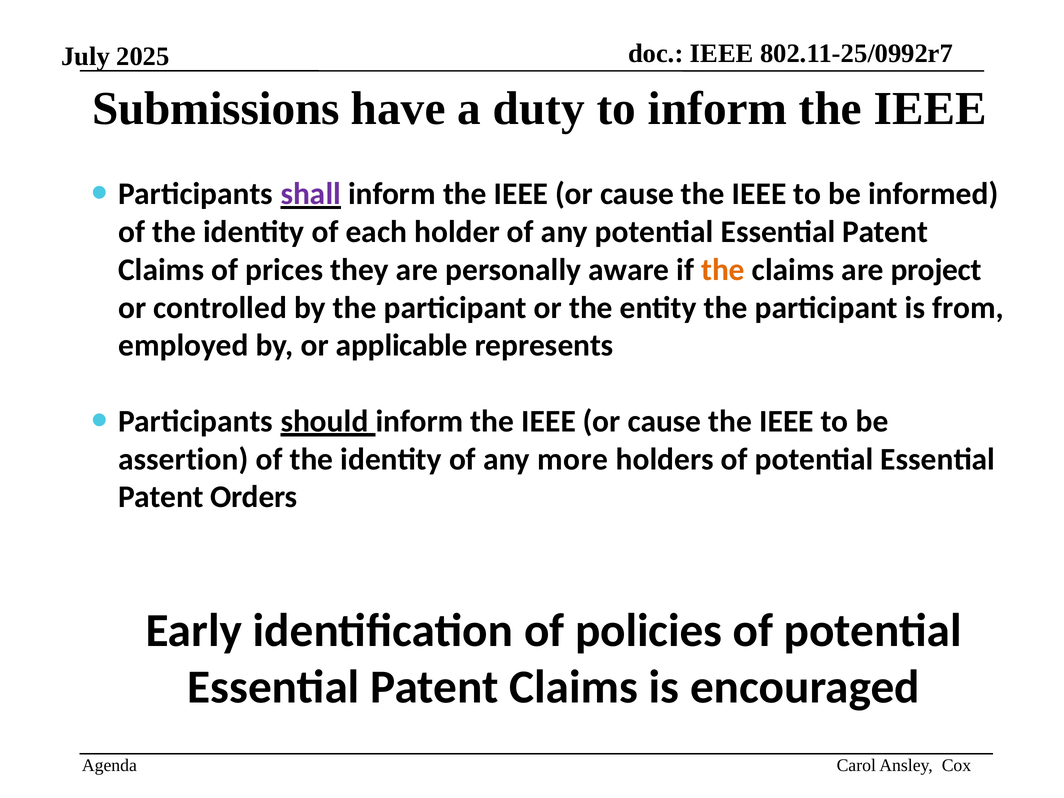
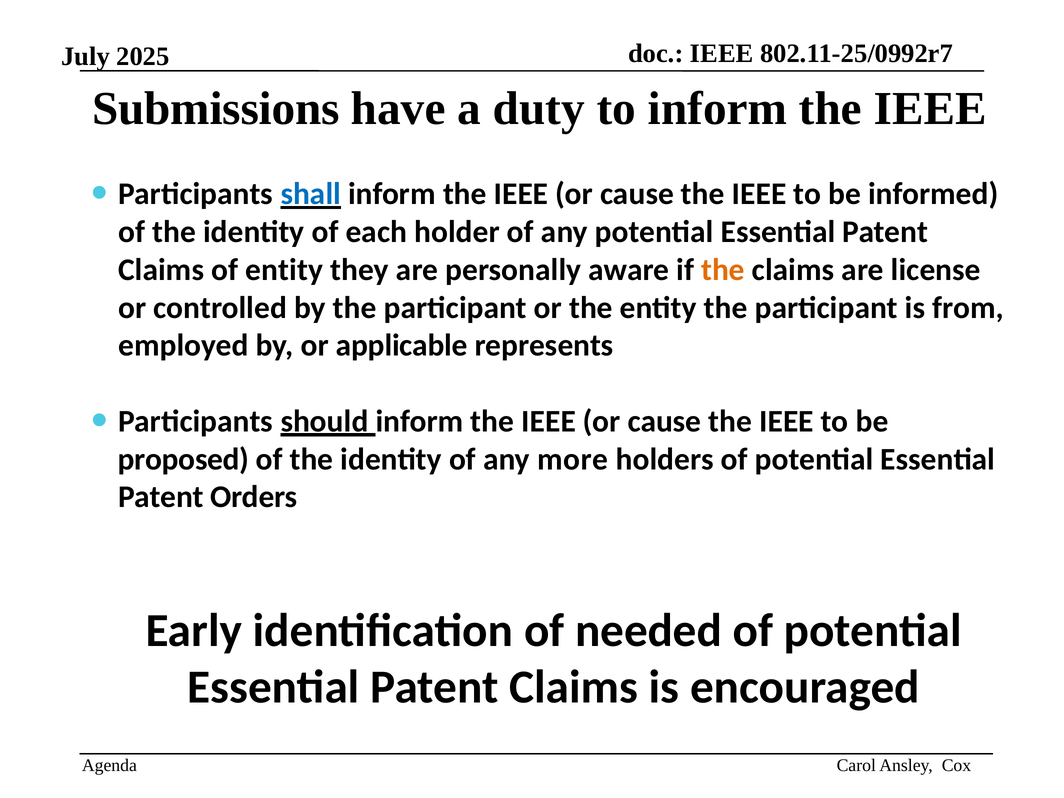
shall colour: purple -> blue
of prices: prices -> entity
project: project -> license
assertion: assertion -> proposed
policies: policies -> needed
